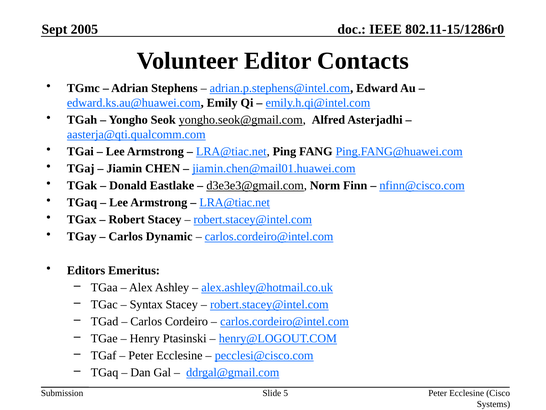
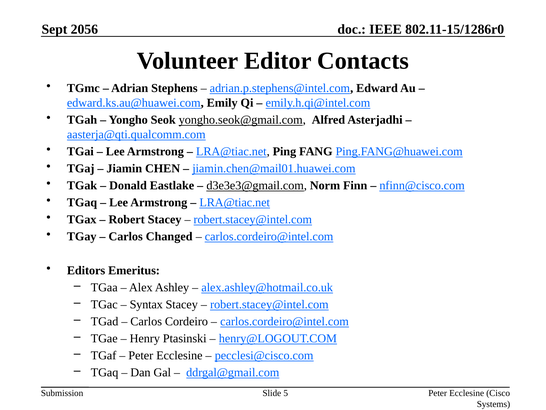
2005: 2005 -> 2056
Dynamic: Dynamic -> Changed
